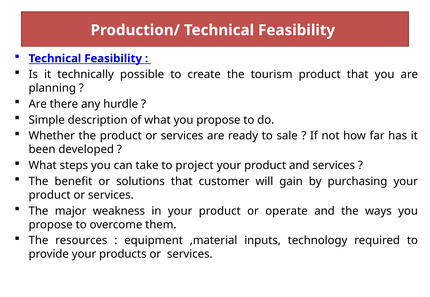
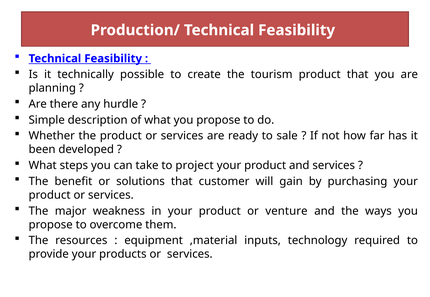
operate: operate -> venture
